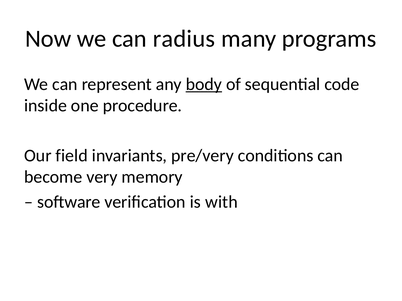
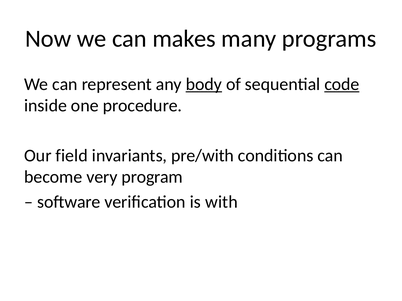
radius: radius -> makes
code underline: none -> present
pre/very: pre/very -> pre/with
memory: memory -> program
